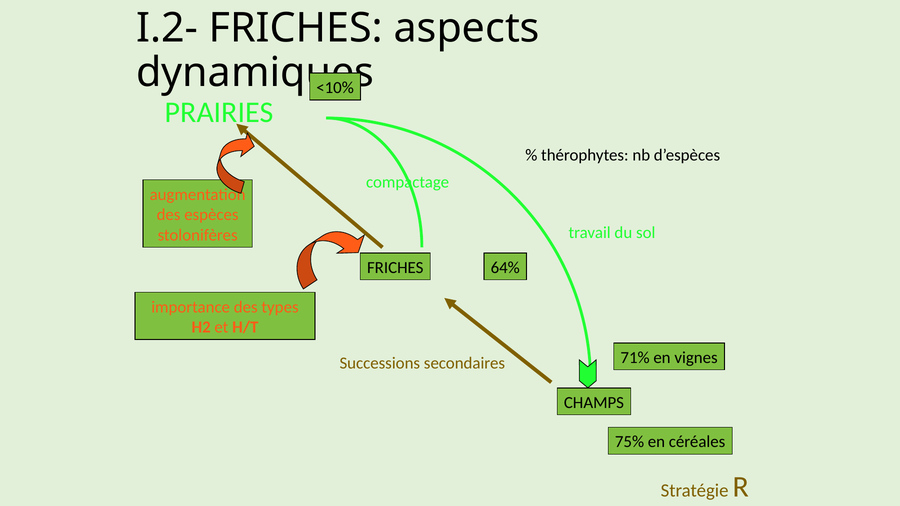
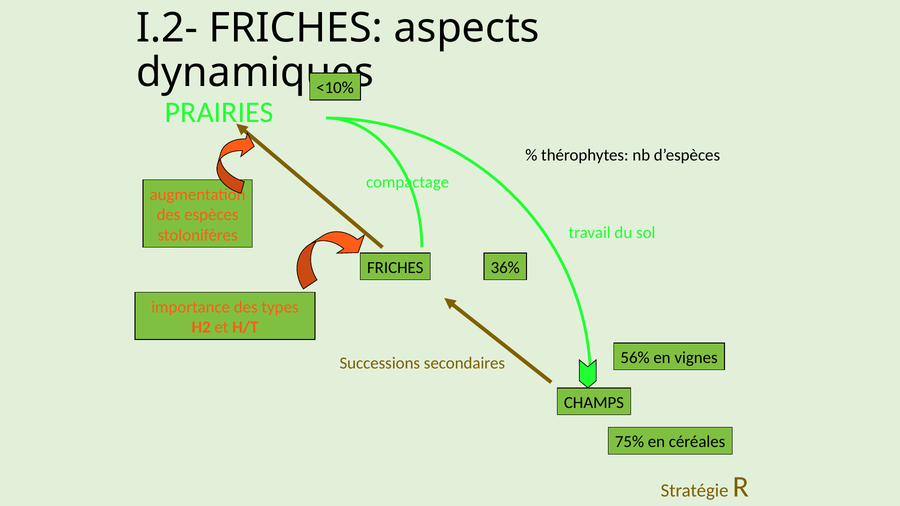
64%: 64% -> 36%
71%: 71% -> 56%
